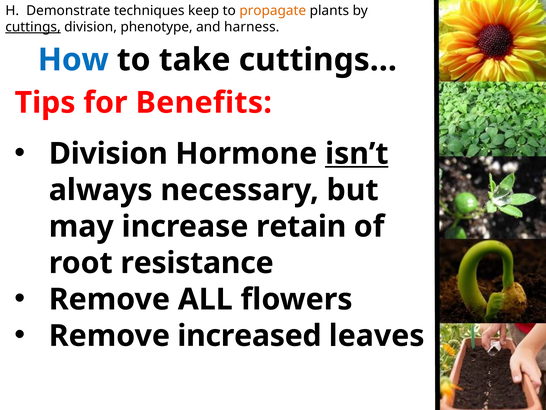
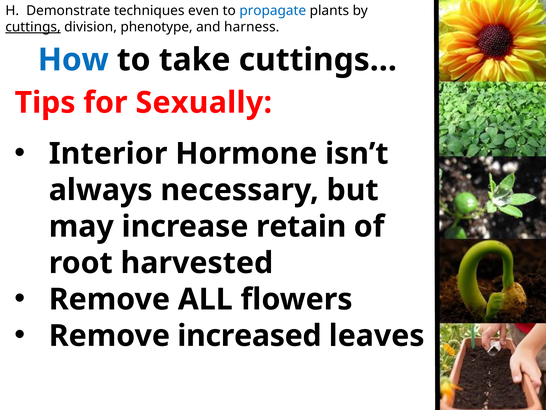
keep: keep -> even
propagate colour: orange -> blue
Benefits: Benefits -> Sexually
Division at (108, 154): Division -> Interior
isn’t underline: present -> none
resistance: resistance -> harvested
